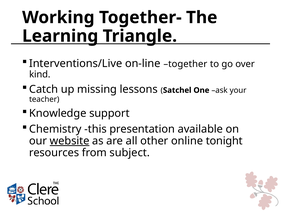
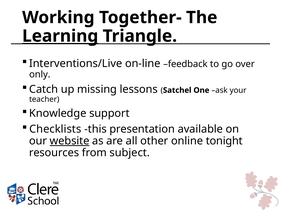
Learning underline: none -> present
together: together -> feedback
kind: kind -> only
Chemistry: Chemistry -> Checklists
